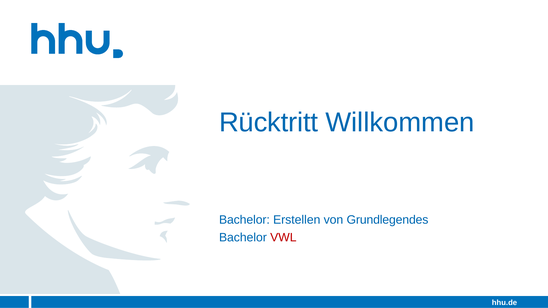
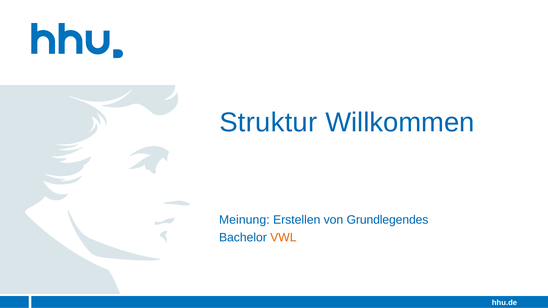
Rücktritt: Rücktritt -> Struktur
Bachelor at (244, 220): Bachelor -> Meinung
VWL colour: red -> orange
